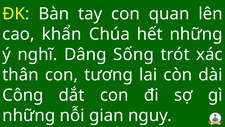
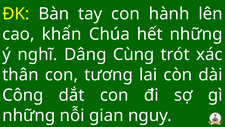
quan: quan -> hành
Sống: Sống -> Cùng
